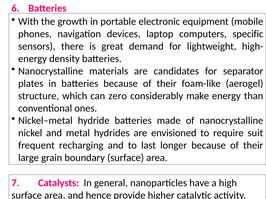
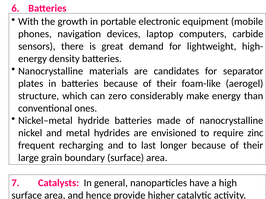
specific: specific -> carbide
suit: suit -> zinc
